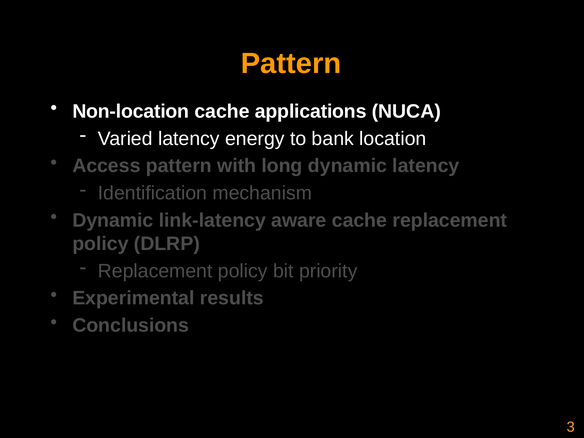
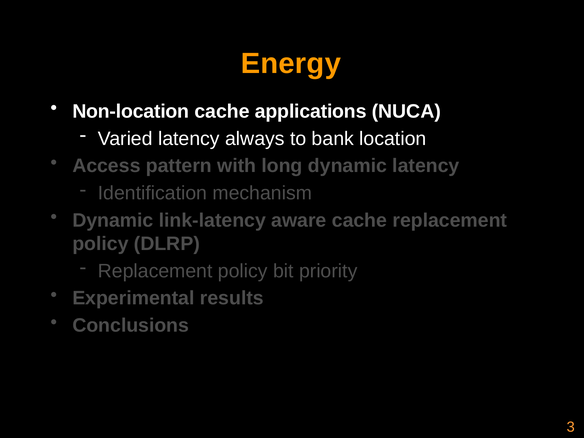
Pattern at (291, 63): Pattern -> Energy
energy: energy -> always
